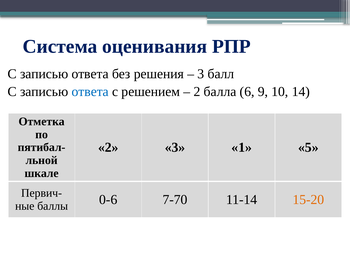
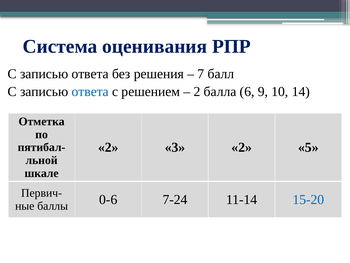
3 at (201, 74): 3 -> 7
3 1: 1 -> 2
7-70: 7-70 -> 7-24
15-20 colour: orange -> blue
